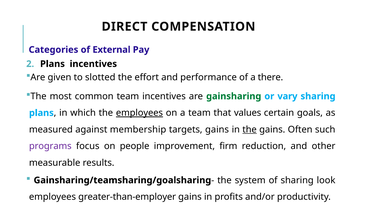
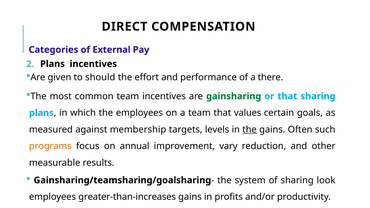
slotted: slotted -> should
or vary: vary -> that
employees at (139, 113) underline: present -> none
targets gains: gains -> levels
programs colour: purple -> orange
people: people -> annual
firm: firm -> vary
greater-than-employer: greater-than-employer -> greater-than-increases
